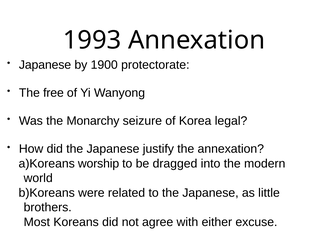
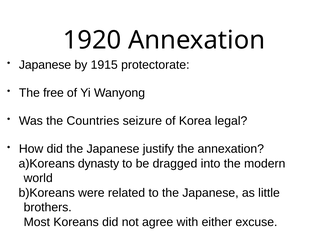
1993: 1993 -> 1920
1900: 1900 -> 1915
Monarchy: Monarchy -> Countries
worship: worship -> dynasty
